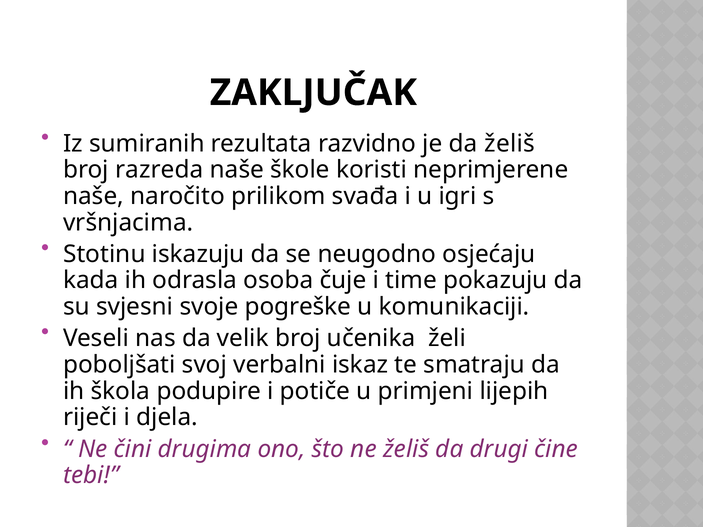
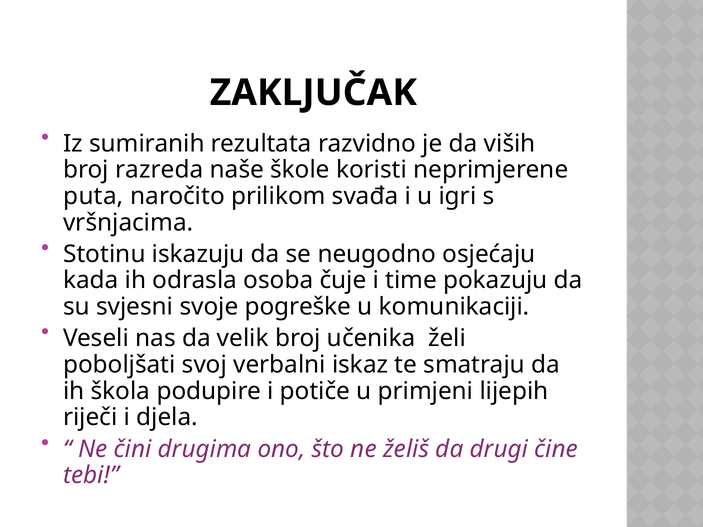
da želiš: želiš -> viših
naše at (94, 196): naše -> puta
